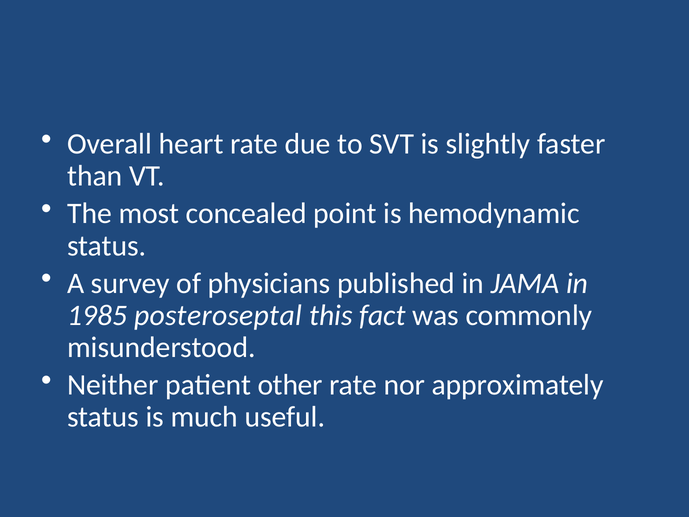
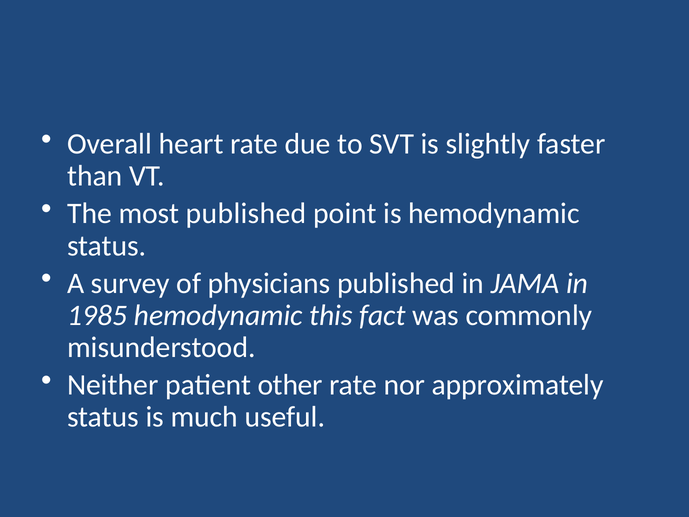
most concealed: concealed -> published
1985 posteroseptal: posteroseptal -> hemodynamic
